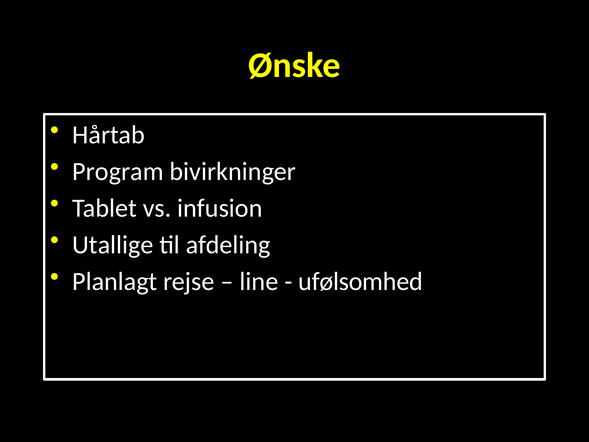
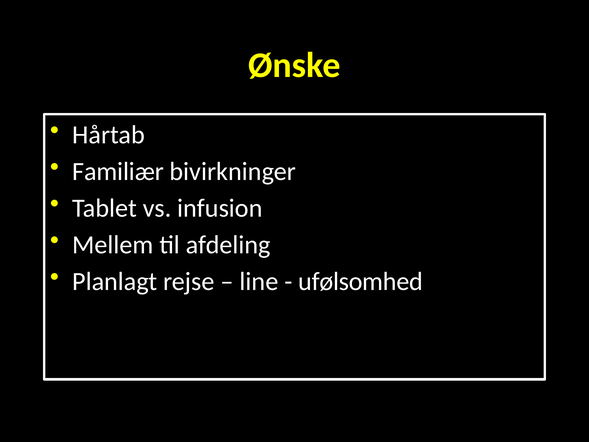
Program: Program -> Familiær
Utallige: Utallige -> Mellem
